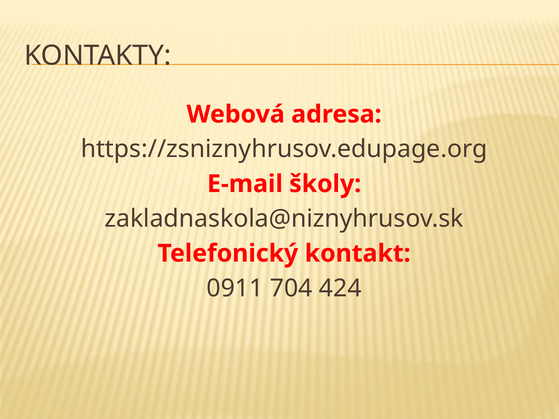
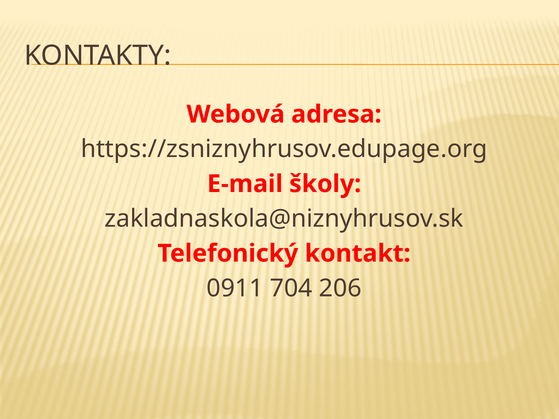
424: 424 -> 206
